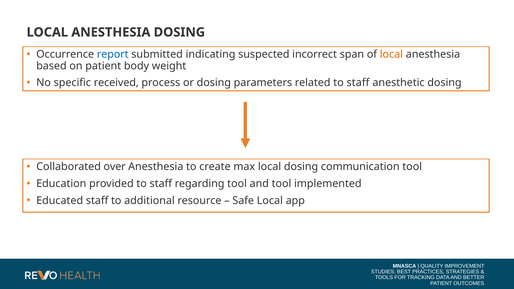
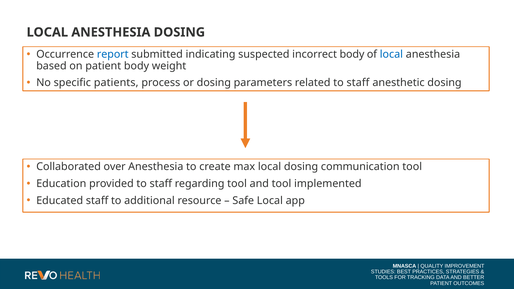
incorrect span: span -> body
local at (391, 54) colour: orange -> blue
received: received -> patients
